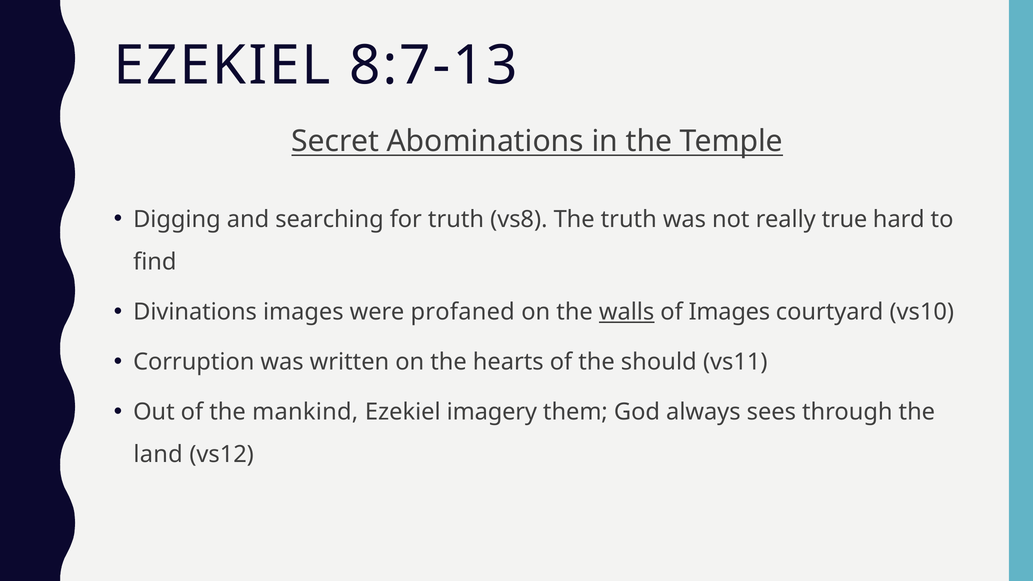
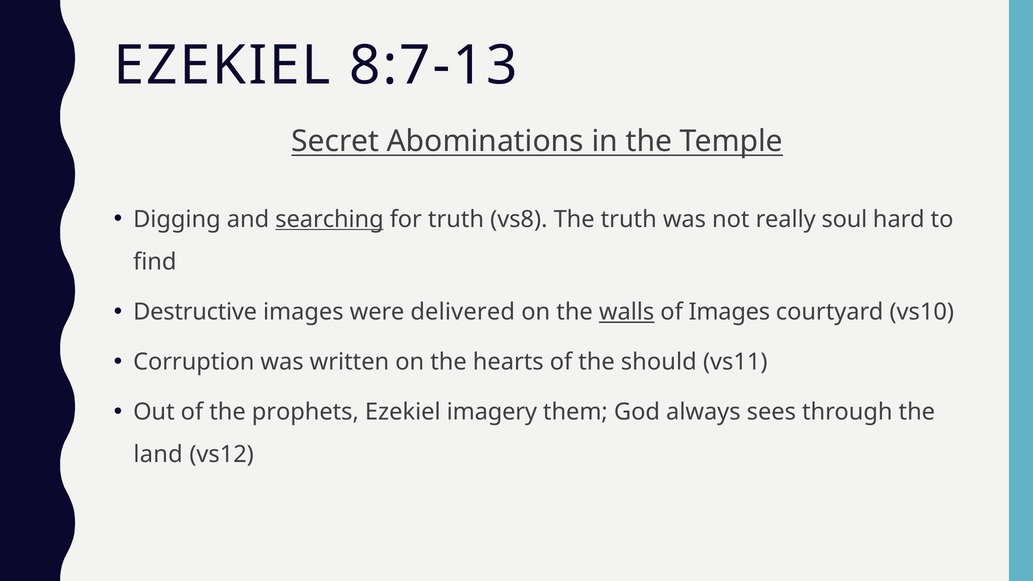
searching underline: none -> present
true: true -> soul
Divinations: Divinations -> Destructive
profaned: profaned -> delivered
mankind: mankind -> prophets
